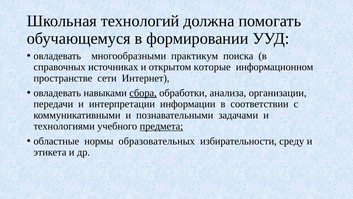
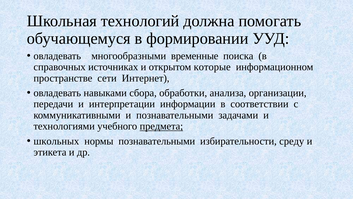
практикум: практикум -> временные
сбора underline: present -> none
областные: областные -> школьных
нормы образовательных: образовательных -> познавательными
